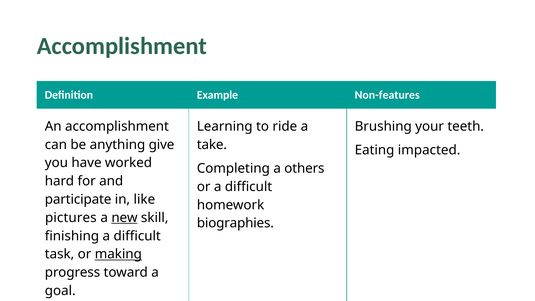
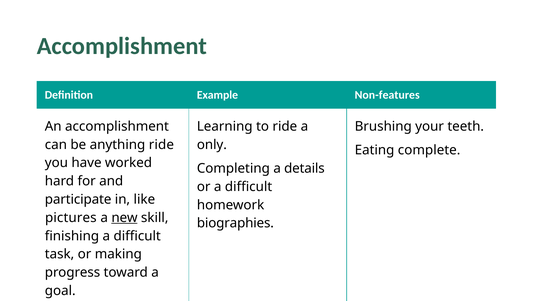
anything give: give -> ride
take: take -> only
impacted: impacted -> complete
others: others -> details
making underline: present -> none
